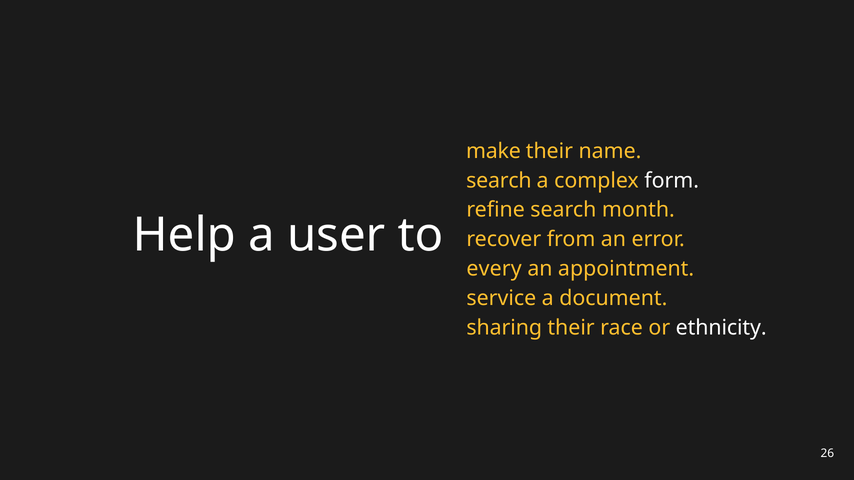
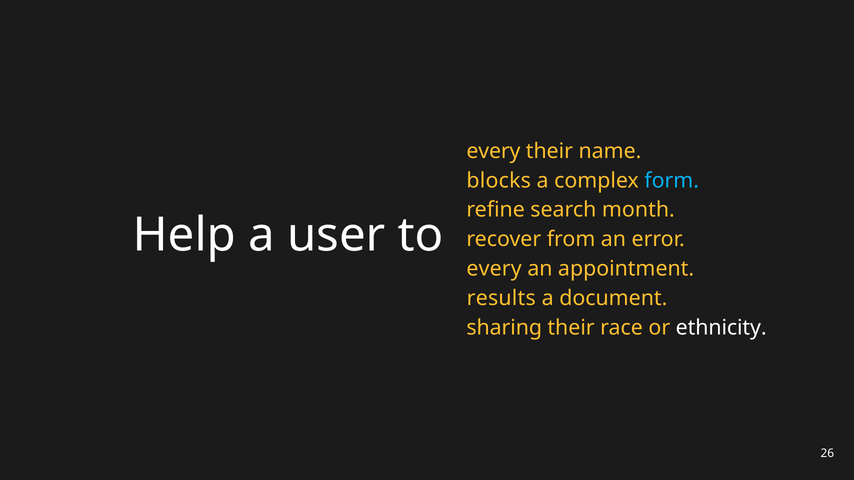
make at (493, 151): make -> every
search at (499, 181): search -> blocks
form colour: white -> light blue
service: service -> results
